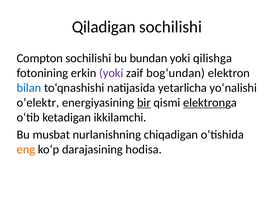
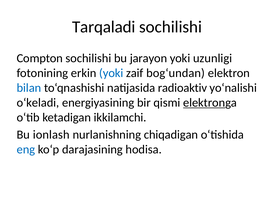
Qiladigan: Qiladigan -> Tarqaladi
bundan: bundan -> jarayon
qilishga: qilishga -> uzunligi
yoki at (111, 73) colour: purple -> blue
yetarlicha: yetarlicha -> radioaktiv
o‘elektr: o‘elektr -> o‘keladi
bir underline: present -> none
musbat: musbat -> ionlash
eng colour: orange -> blue
